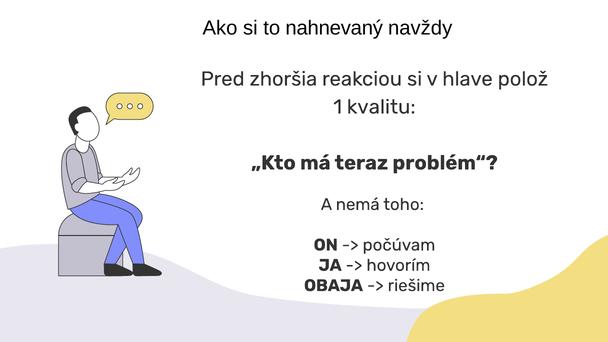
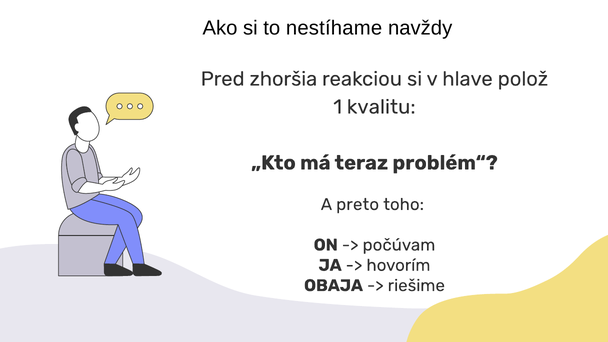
nahnevaný: nahnevaný -> nestíhame
nemá: nemá -> preto
